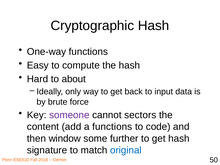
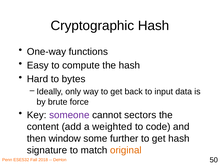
about: about -> bytes
a functions: functions -> weighted
original colour: blue -> orange
